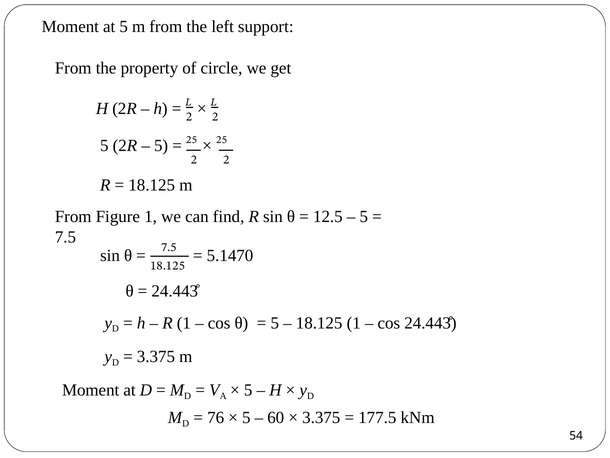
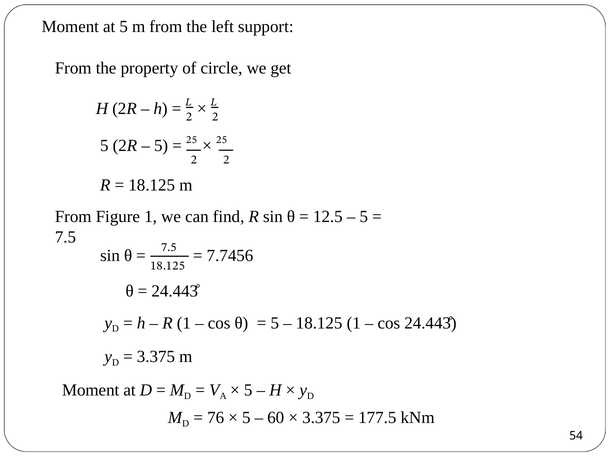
5.1470: 5.1470 -> 7.7456
